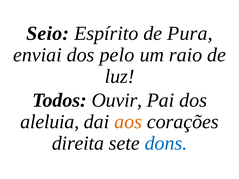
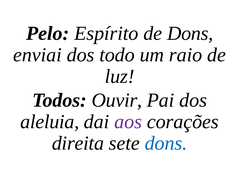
Seio: Seio -> Pelo
de Pura: Pura -> Dons
pelo: pelo -> todo
aos colour: orange -> purple
